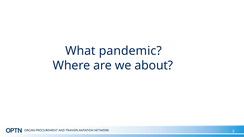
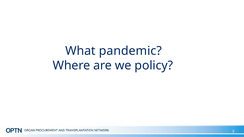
about: about -> policy
